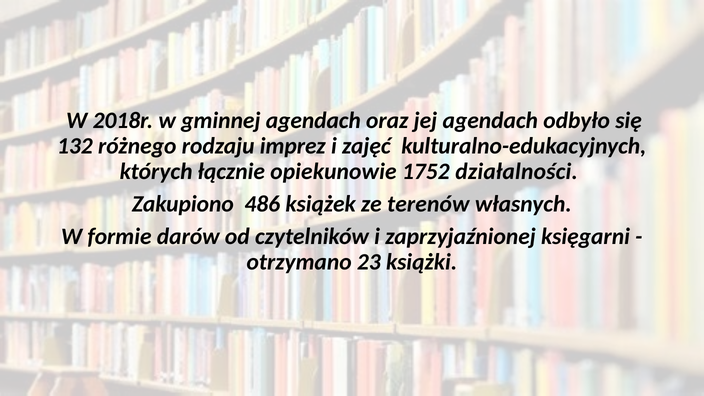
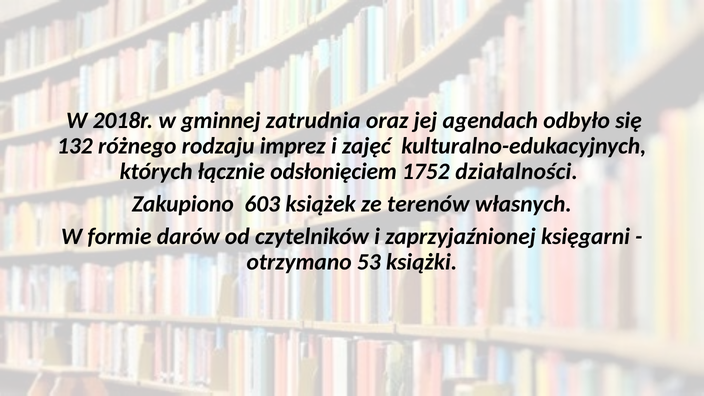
gminnej agendach: agendach -> zatrudnia
opiekunowie: opiekunowie -> odsłonięciem
486: 486 -> 603
23: 23 -> 53
